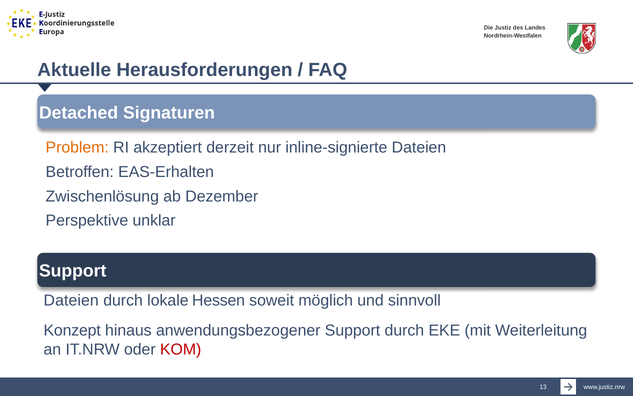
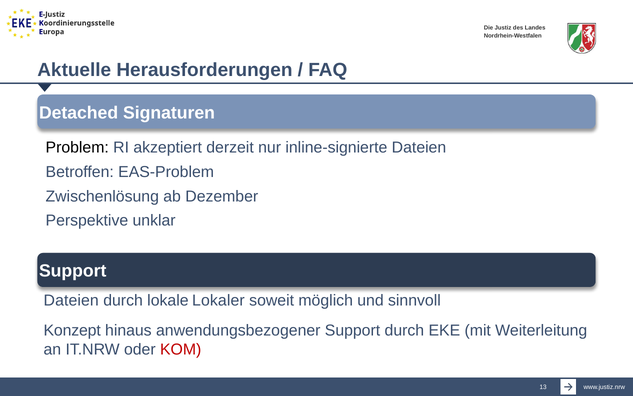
Problem colour: orange -> black
EAS-Erhalten: EAS-Erhalten -> EAS-Problem
Hessen: Hessen -> Lokaler
